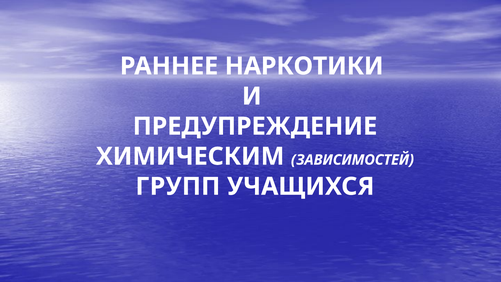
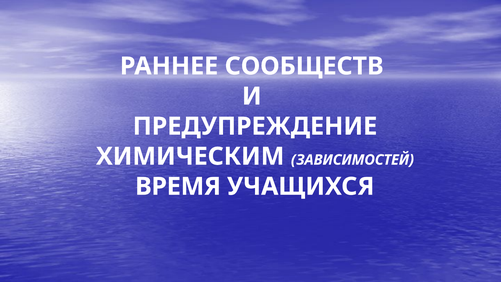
НАРКОТИКИ: НАРКОТИКИ -> СООБЩЕСТВ
ГРУПП: ГРУПП -> ВРЕМЯ
